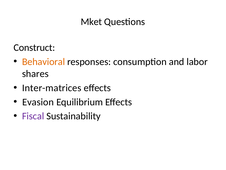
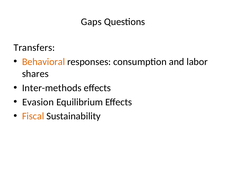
Mket: Mket -> Gaps
Construct: Construct -> Transfers
Inter-matrices: Inter-matrices -> Inter-methods
Fiscal colour: purple -> orange
